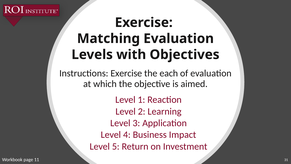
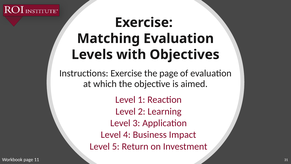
the each: each -> page
